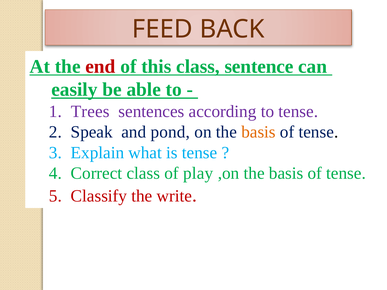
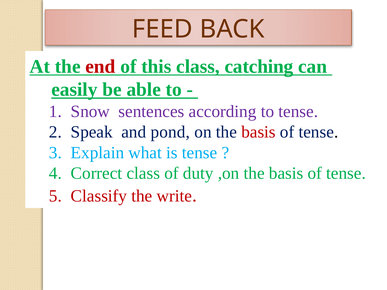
sentence: sentence -> catching
Trees: Trees -> Snow
basis at (258, 132) colour: orange -> red
play: play -> duty
